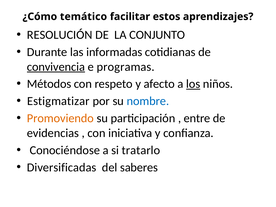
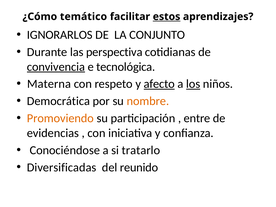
estos underline: none -> present
RESOLUCIÓN: RESOLUCIÓN -> IGNORARLOS
informadas: informadas -> perspectiva
programas: programas -> tecnológica
Métodos: Métodos -> Materna
afecto underline: none -> present
Estigmatizar: Estigmatizar -> Democrática
nombre colour: blue -> orange
saberes: saberes -> reunido
